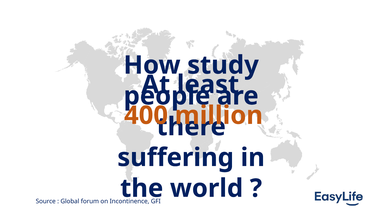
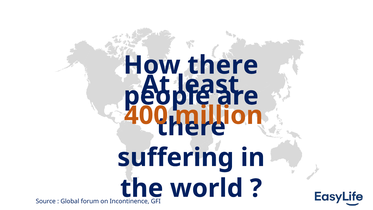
How study: study -> there
